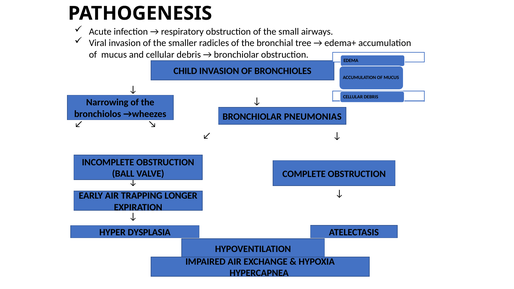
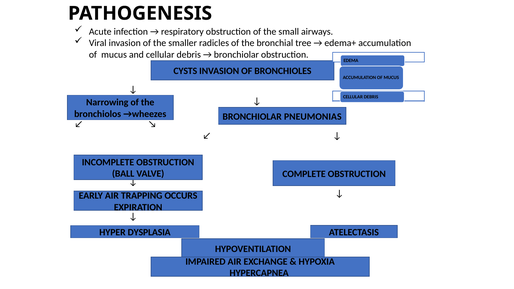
CHILD: CHILD -> CYSTS
LONGER: LONGER -> OCCURS
